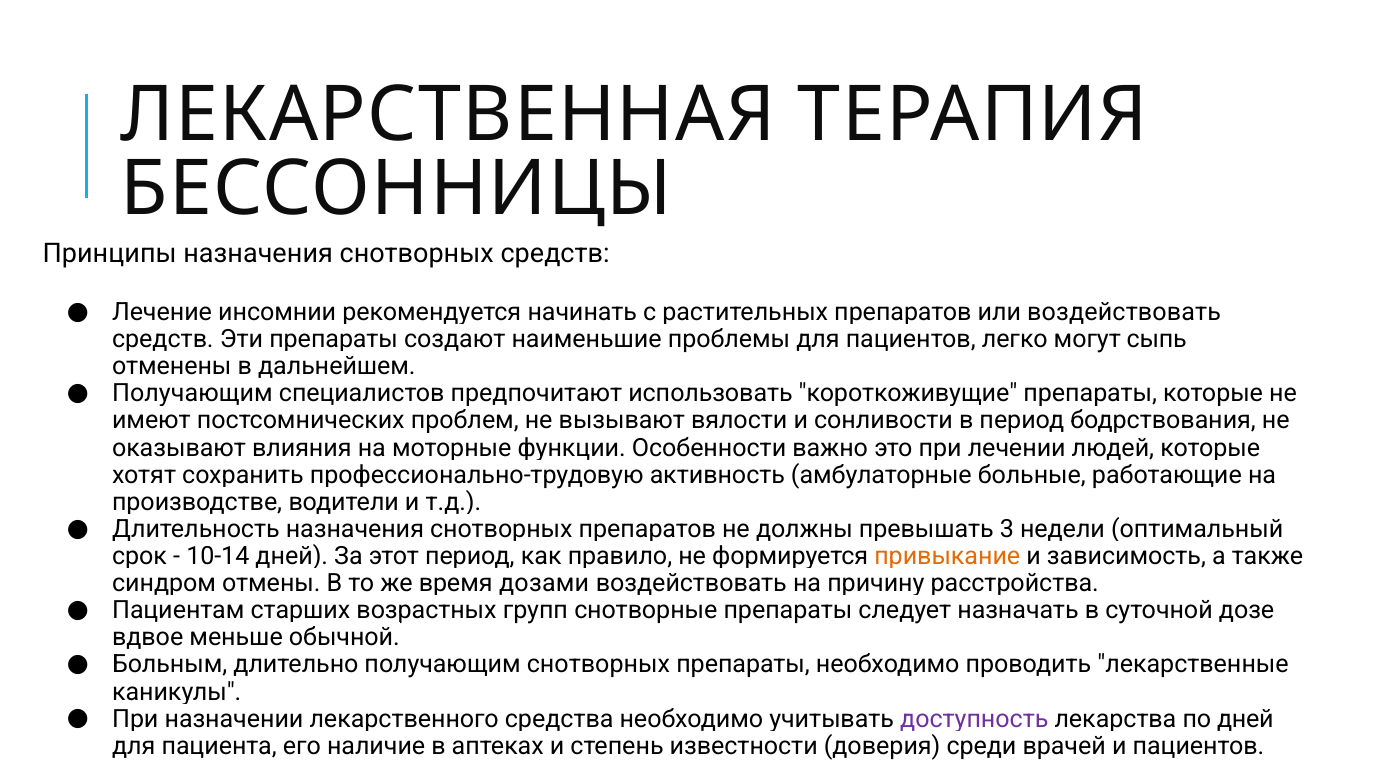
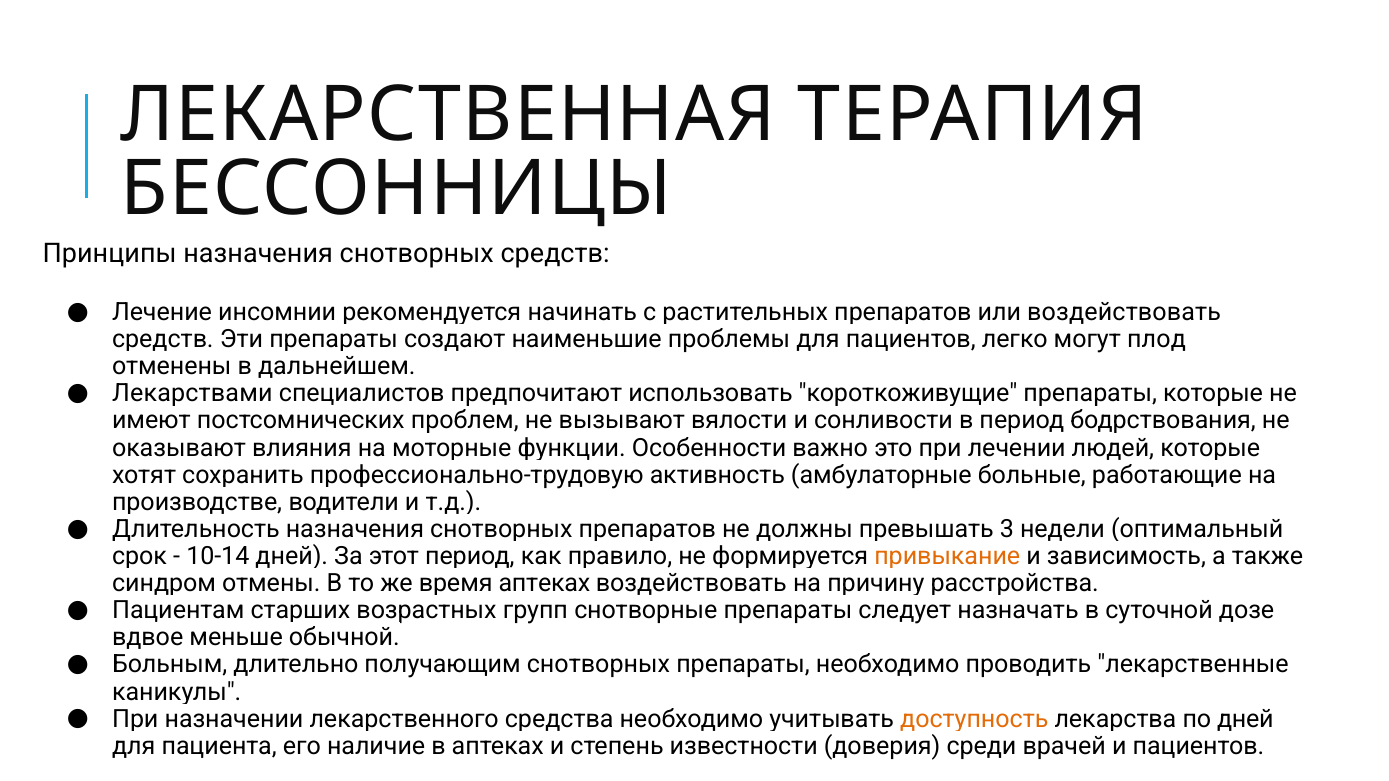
сыпь: сыпь -> плод
Получающим at (192, 394): Получающим -> Лекарствами
время дозами: дозами -> аптеках
доступность colour: purple -> orange
